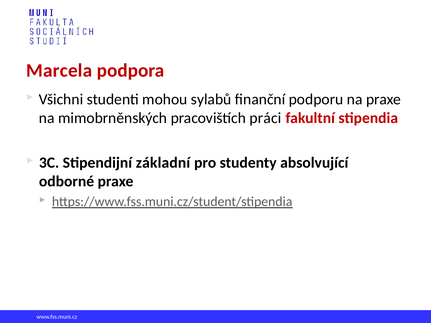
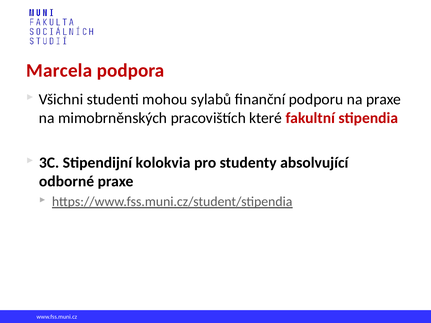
práci: práci -> které
základní: základní -> kolokvia
